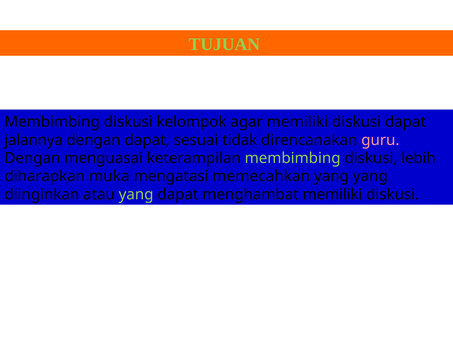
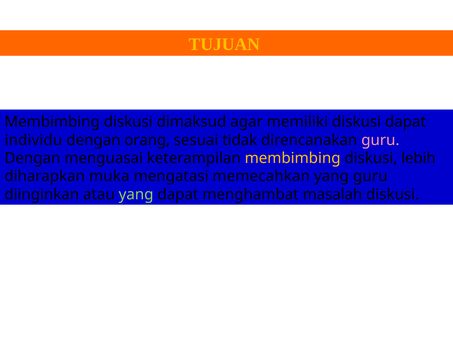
TUJUAN colour: light green -> yellow
kelompok: kelompok -> dimaksud
jalannya: jalannya -> individu
dengan dapat: dapat -> orang
membimbing at (293, 158) colour: light green -> yellow
yang yang: yang -> guru
menghambat memiliki: memiliki -> masalah
